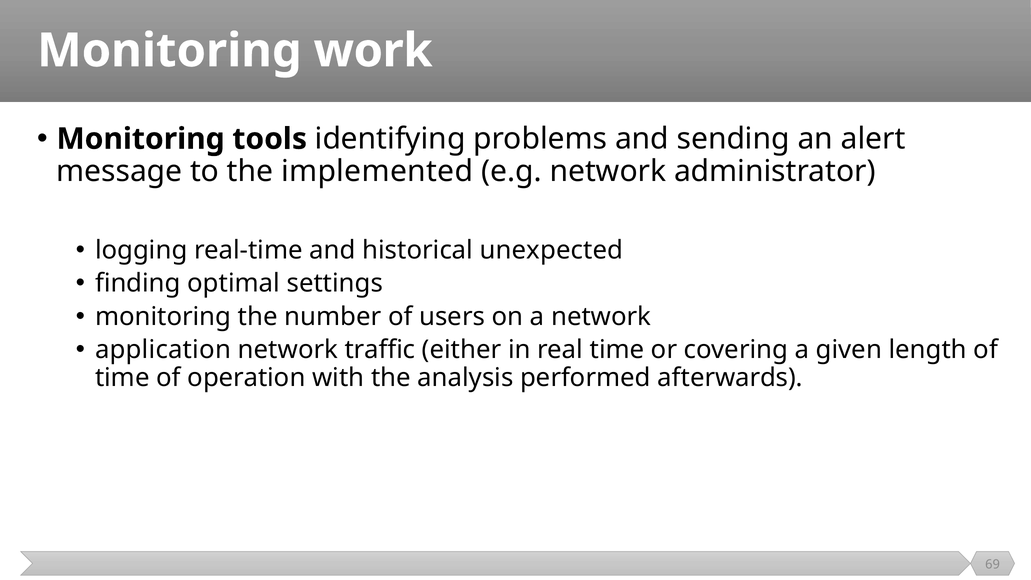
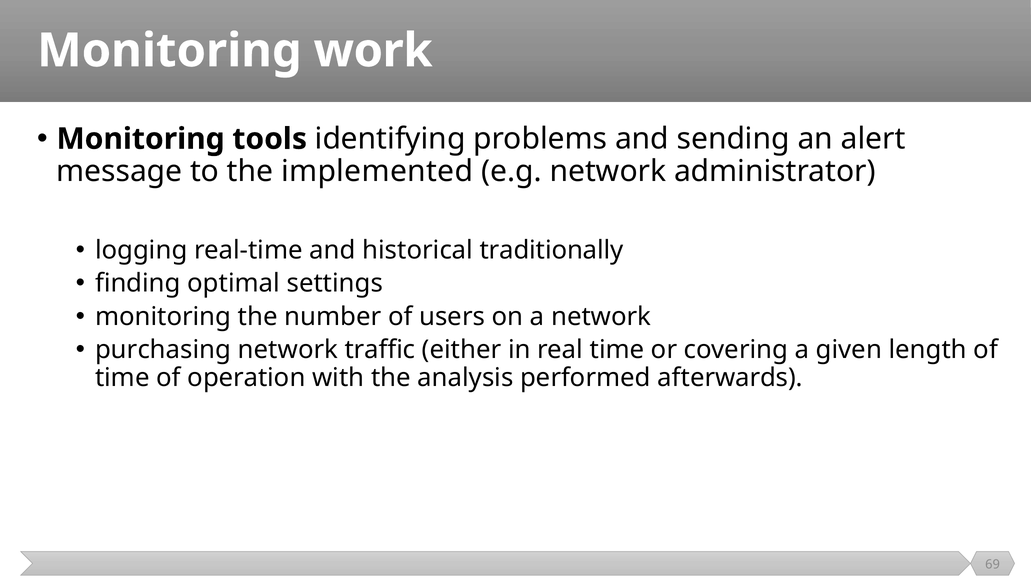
unexpected: unexpected -> traditionally
application: application -> purchasing
